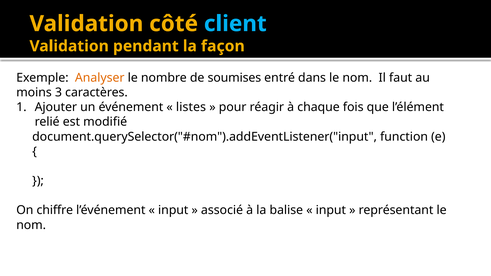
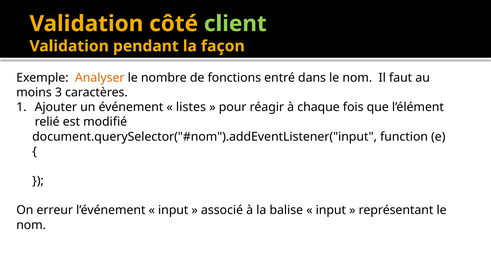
client colour: light blue -> light green
soumises: soumises -> fonctions
chiffre: chiffre -> erreur
